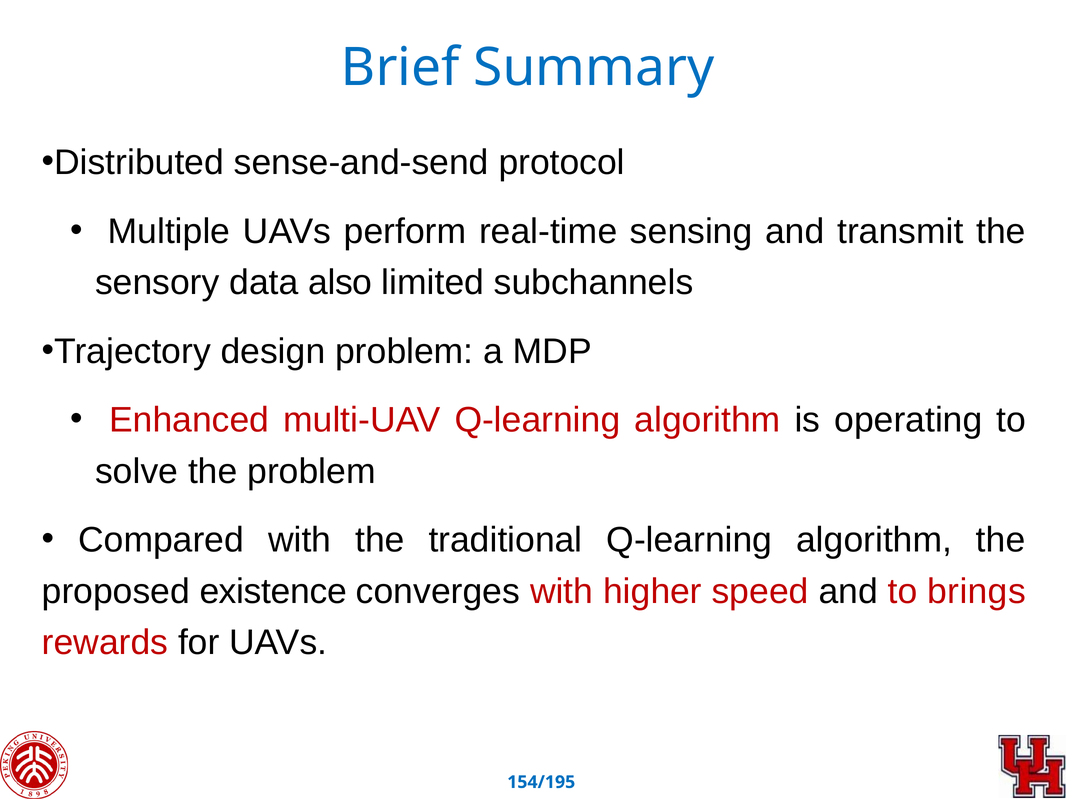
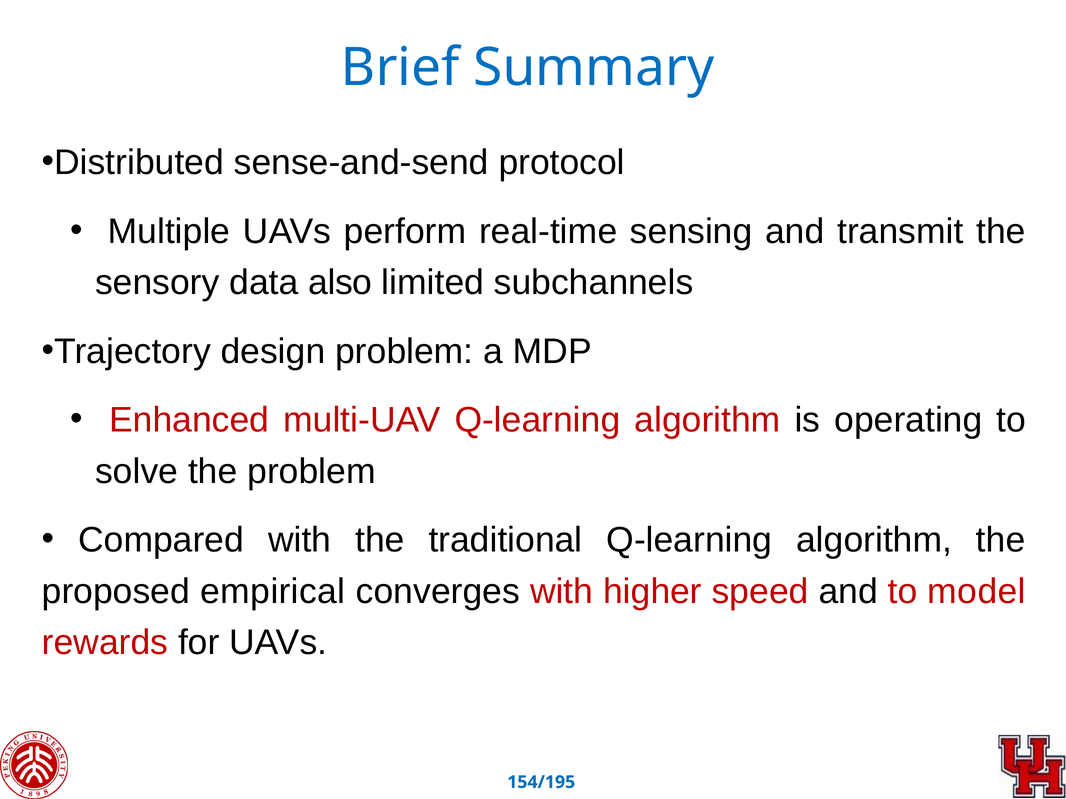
existence: existence -> empirical
brings: brings -> model
